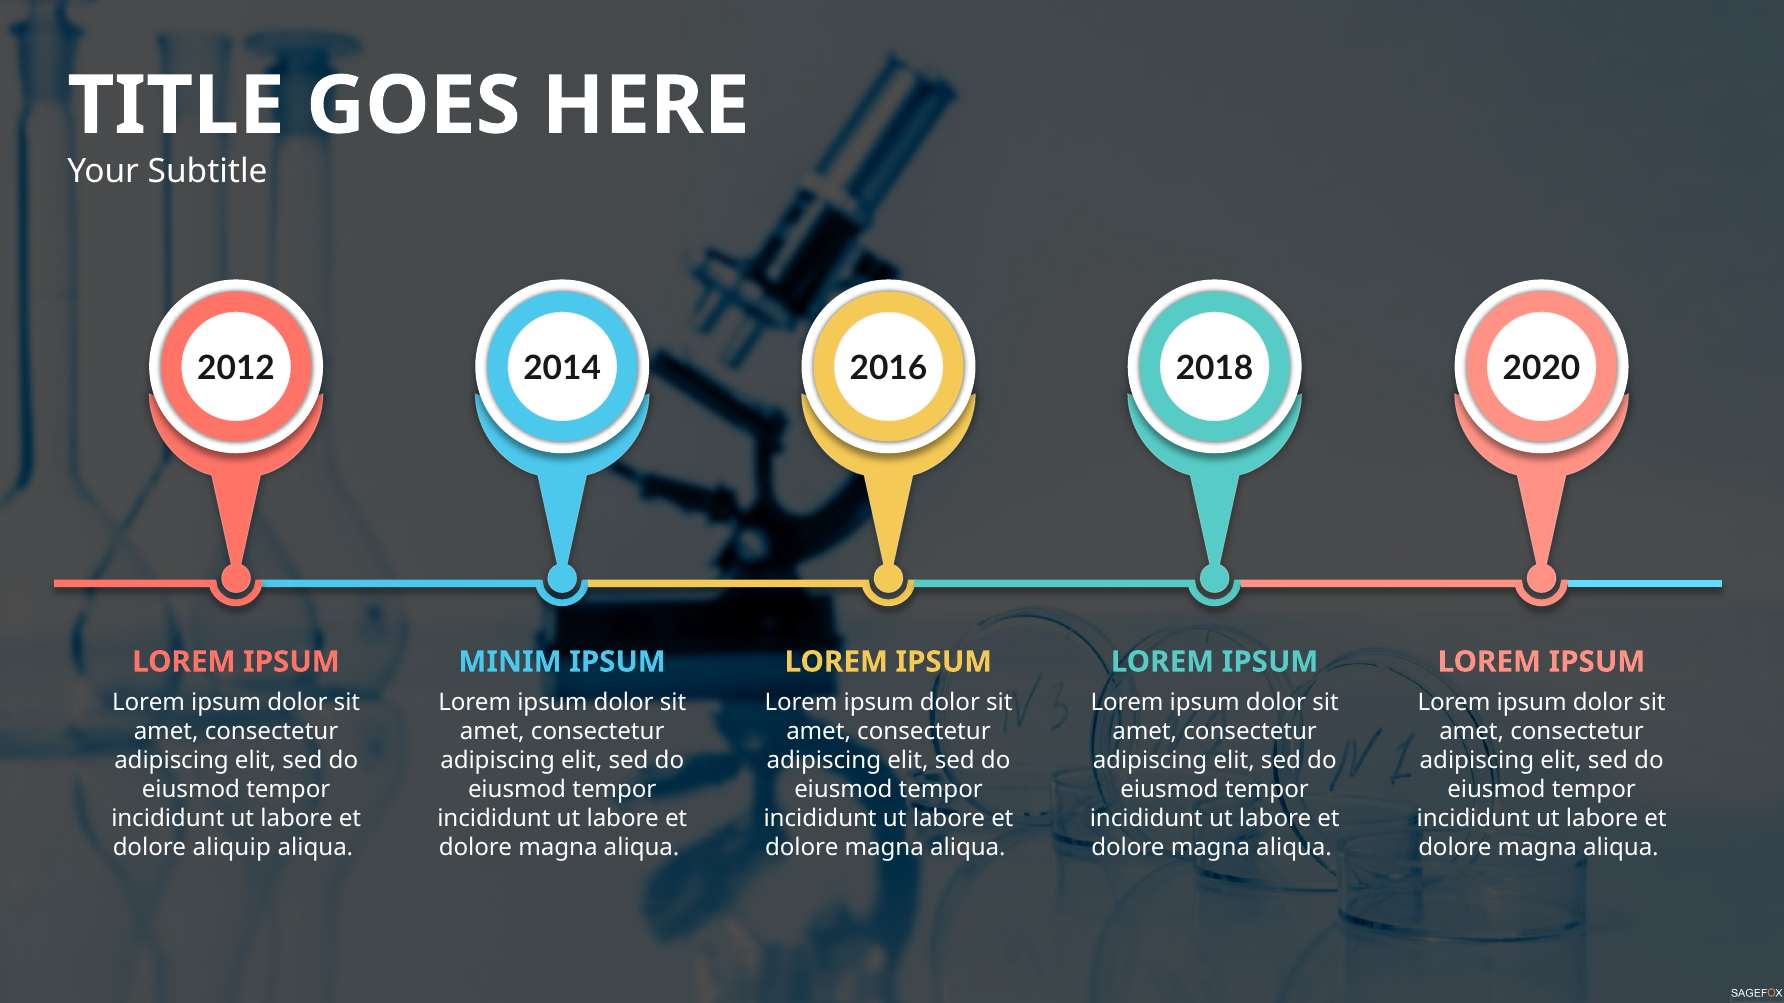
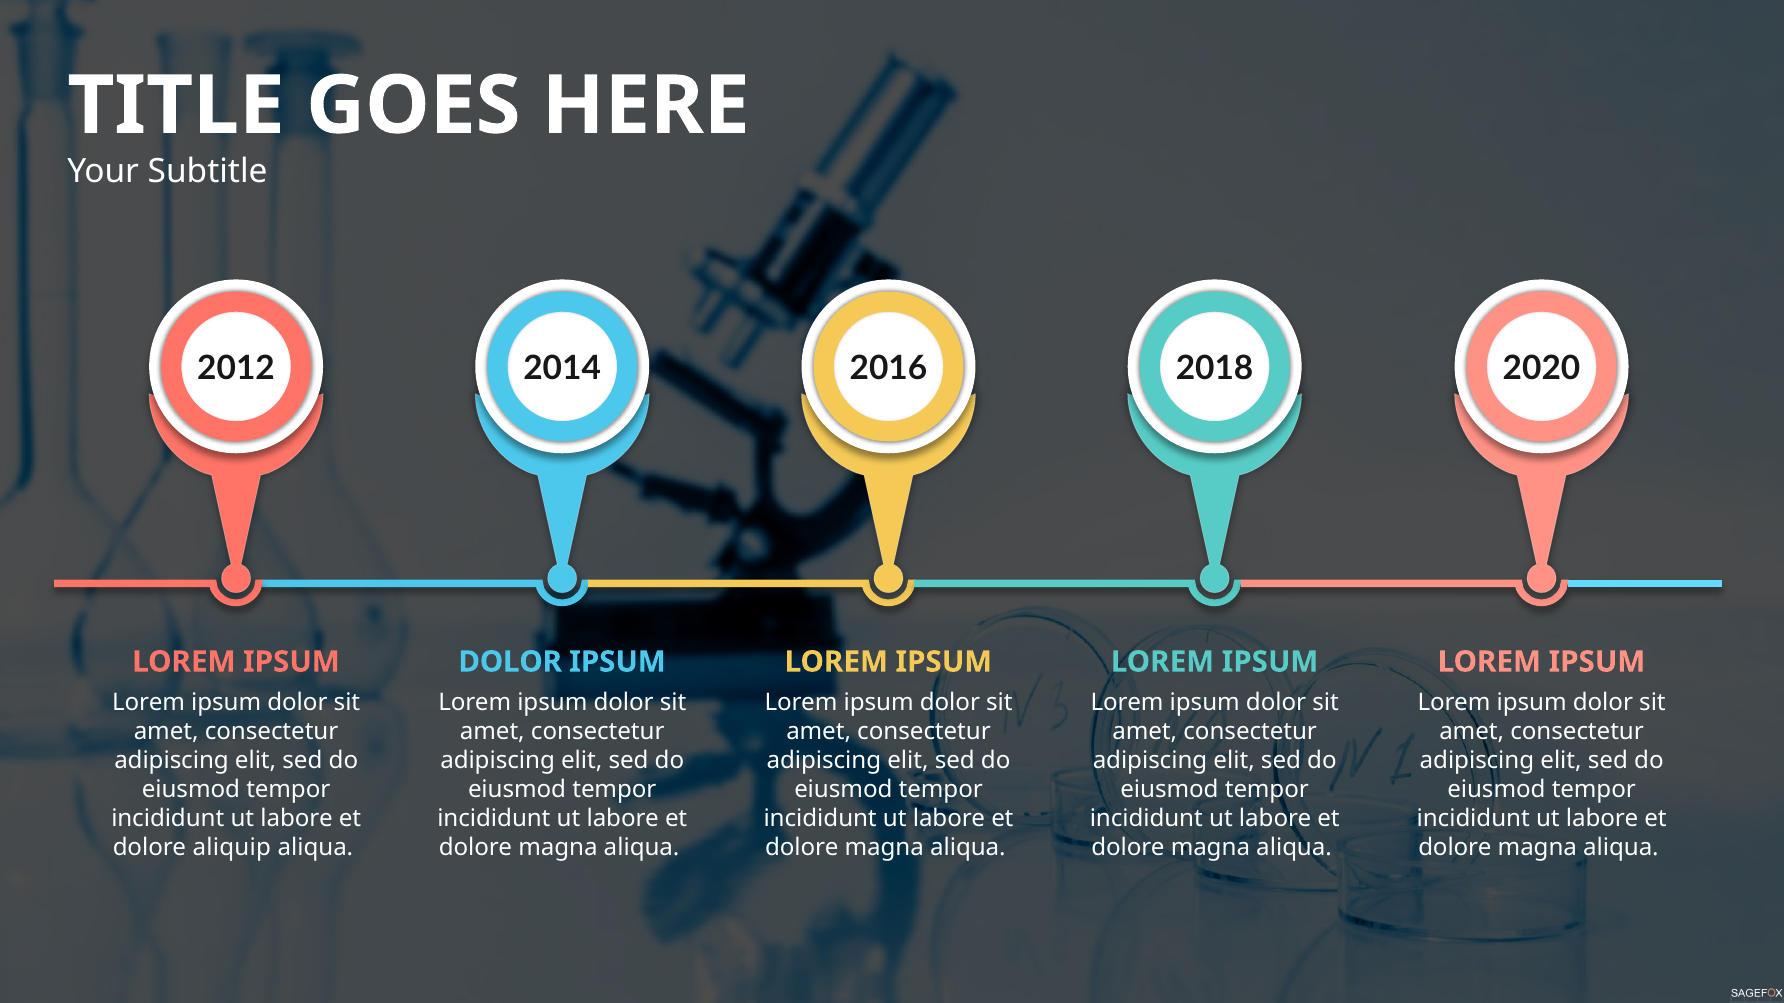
MINIM at (510, 662): MINIM -> DOLOR
